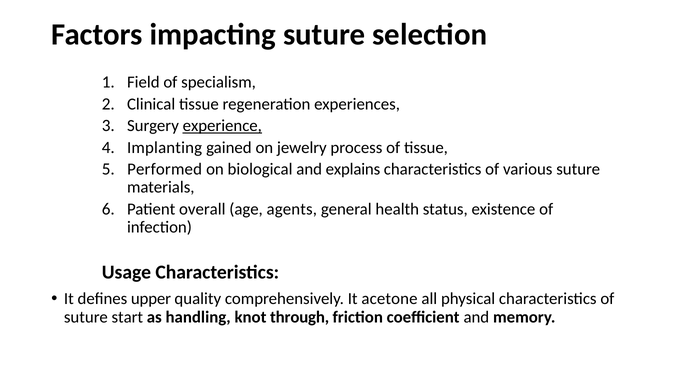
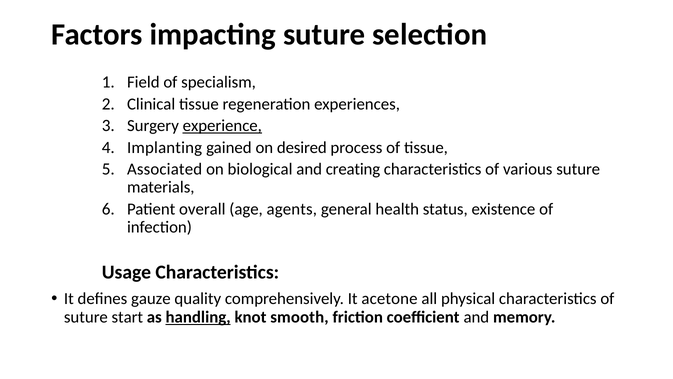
jewelry: jewelry -> desired
Performed: Performed -> Associated
explains: explains -> creating
upper: upper -> gauze
handling underline: none -> present
through: through -> smooth
